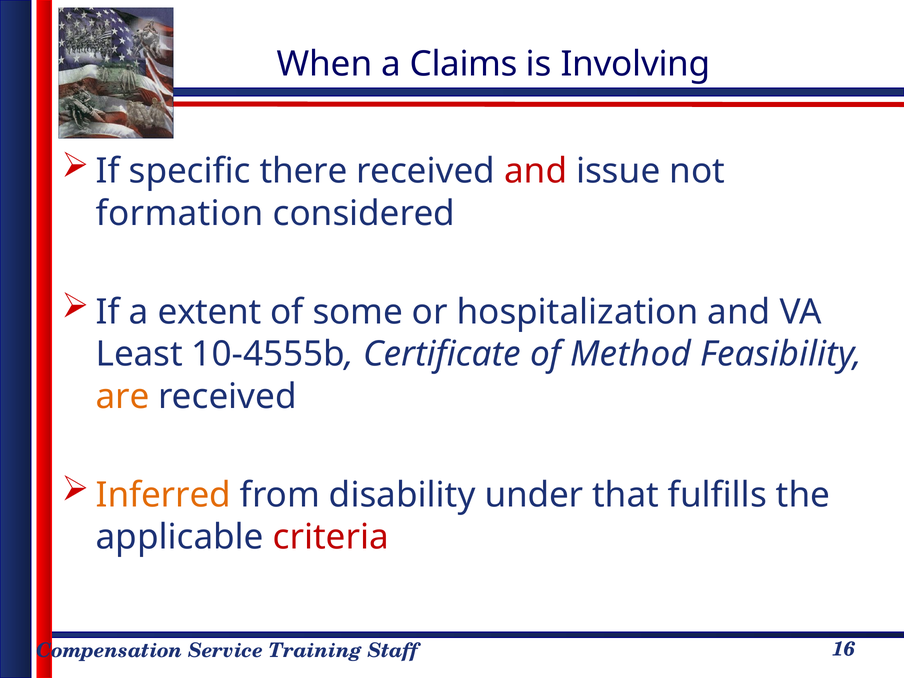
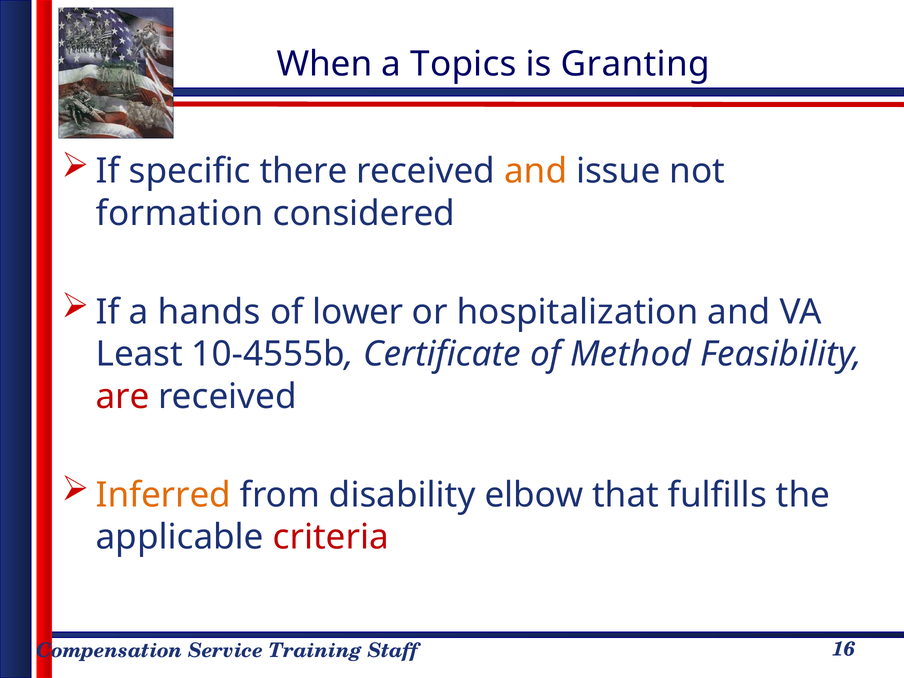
Claims: Claims -> Topics
Involving: Involving -> Granting
and at (536, 171) colour: red -> orange
extent: extent -> hands
some: some -> lower
are colour: orange -> red
under: under -> elbow
